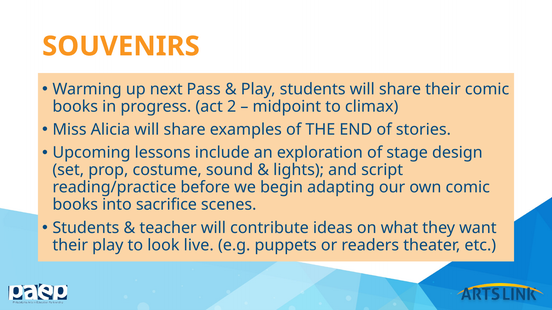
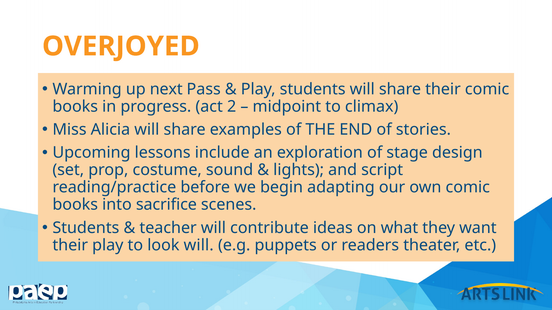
SOUVENIRS: SOUVENIRS -> OVERJOYED
look live: live -> will
